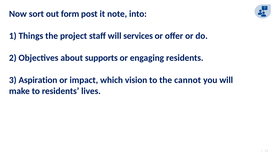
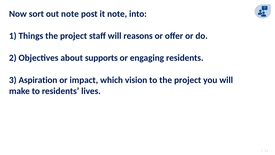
out form: form -> note
services: services -> reasons
to the cannot: cannot -> project
